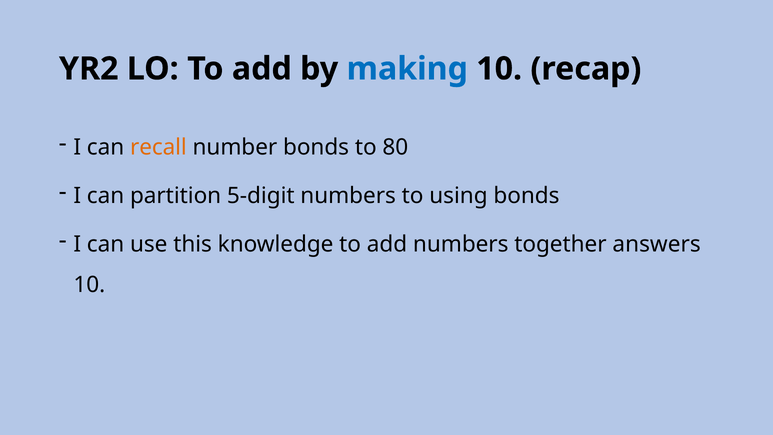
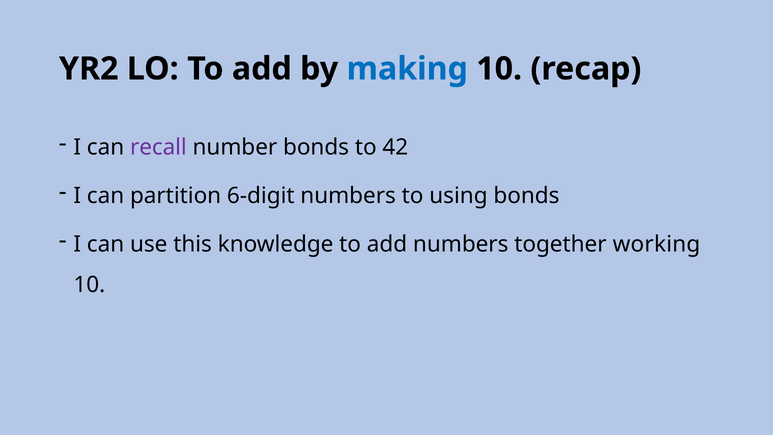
recall colour: orange -> purple
80: 80 -> 42
5-digit: 5-digit -> 6-digit
answers: answers -> working
